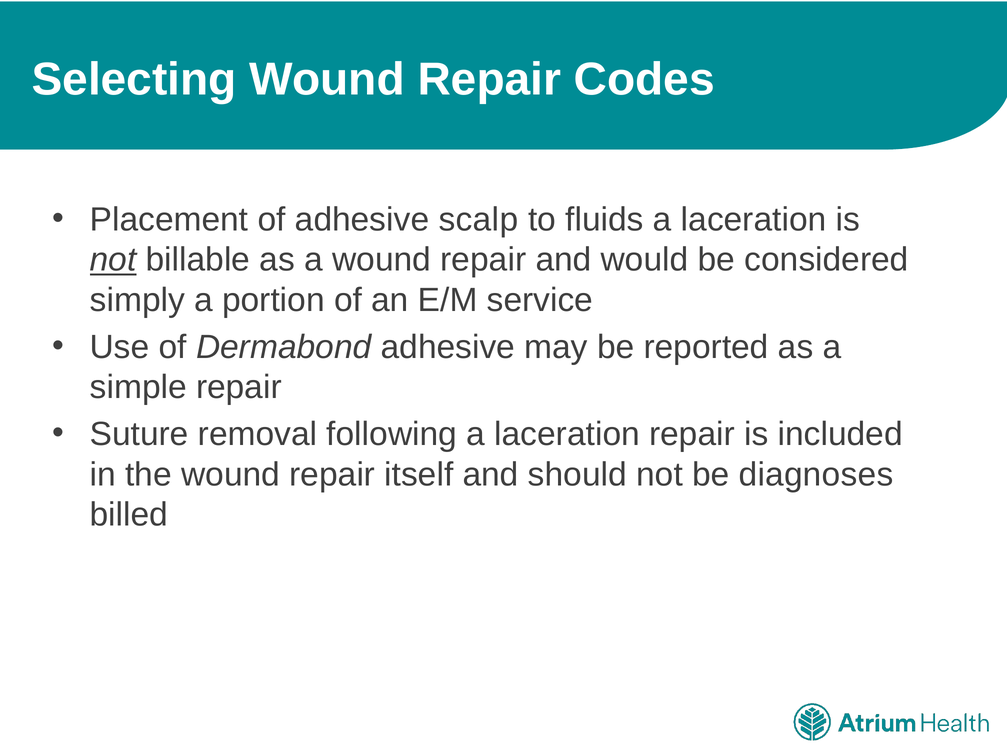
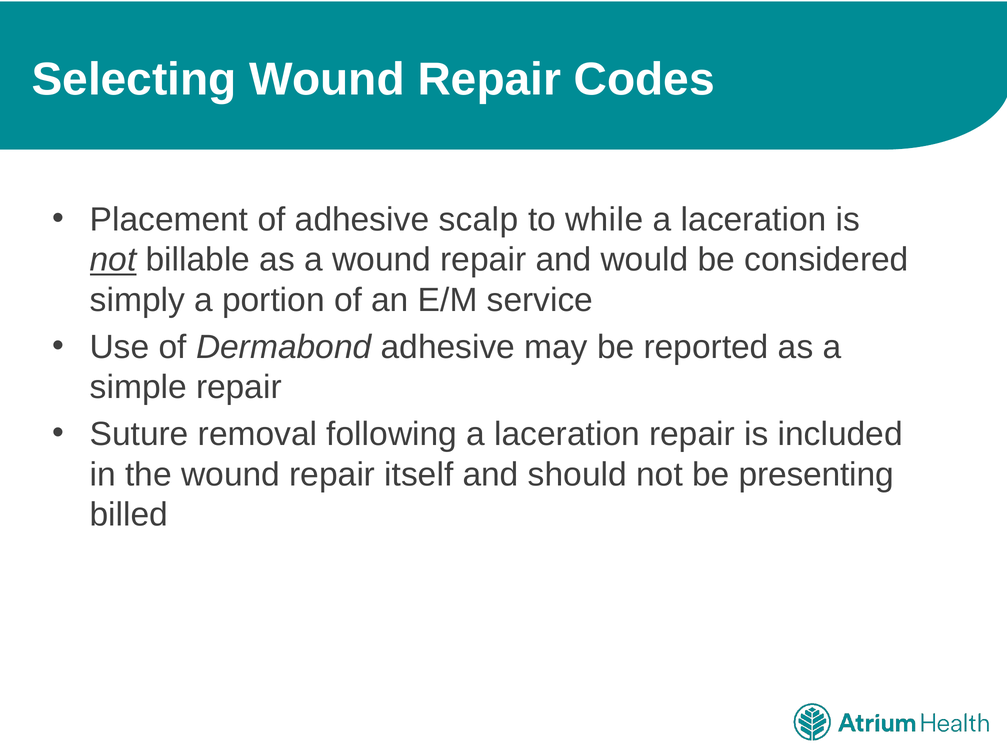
fluids: fluids -> while
diagnoses: diagnoses -> presenting
